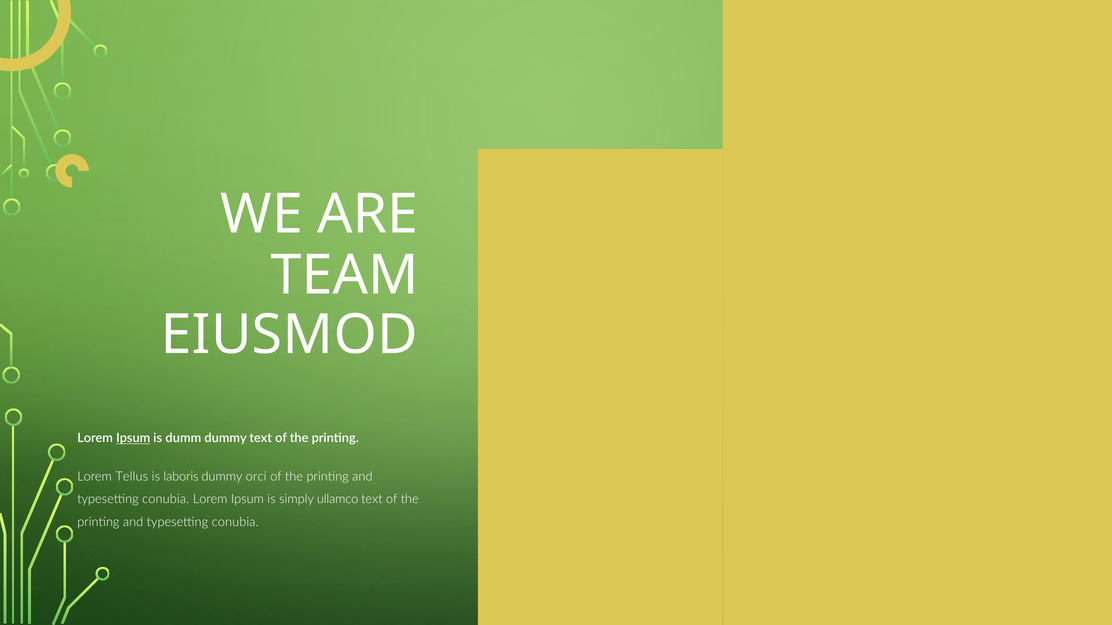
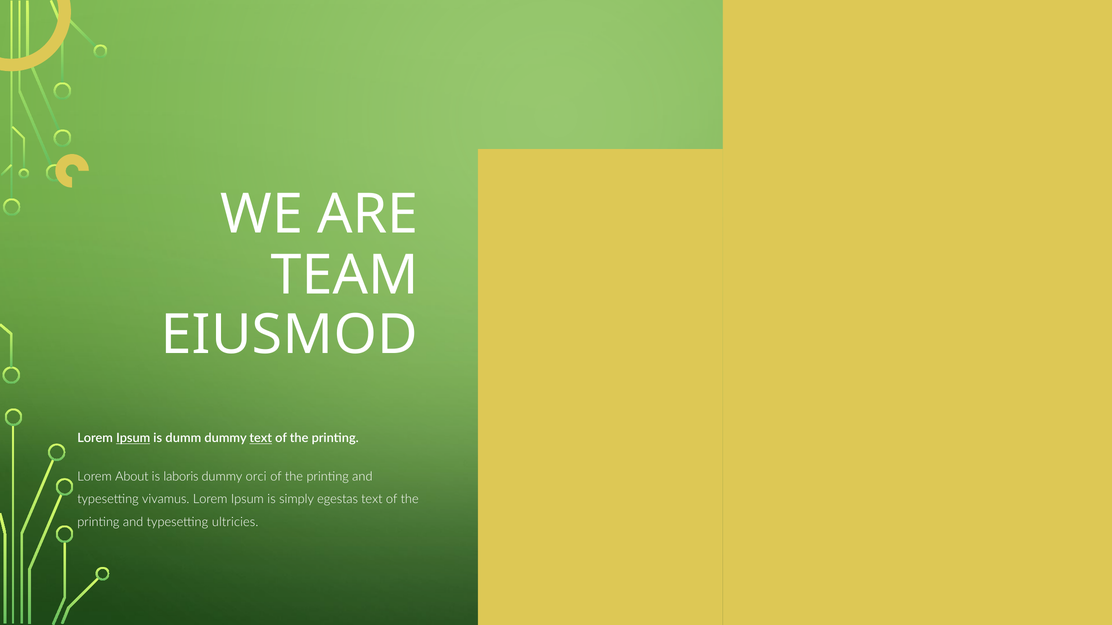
text at (261, 439) underline: none -> present
Tellus: Tellus -> About
conubia at (166, 500): conubia -> vivamus
ullamco: ullamco -> egestas
conubia at (235, 523): conubia -> ultricies
